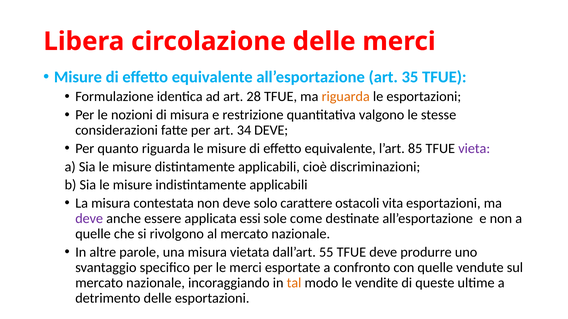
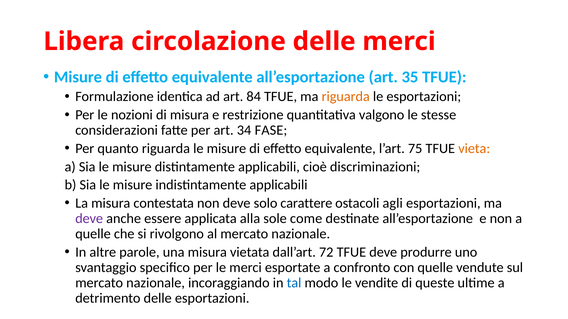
28: 28 -> 84
34 DEVE: DEVE -> FASE
85: 85 -> 75
vieta colour: purple -> orange
vita: vita -> agli
essi: essi -> alla
55: 55 -> 72
tal colour: orange -> blue
